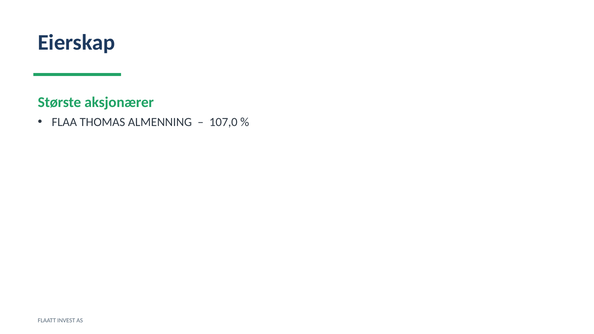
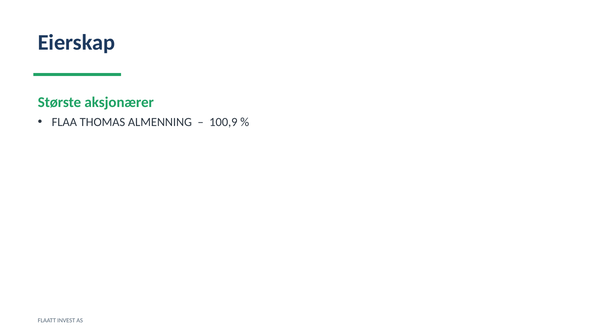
107,0: 107,0 -> 100,9
